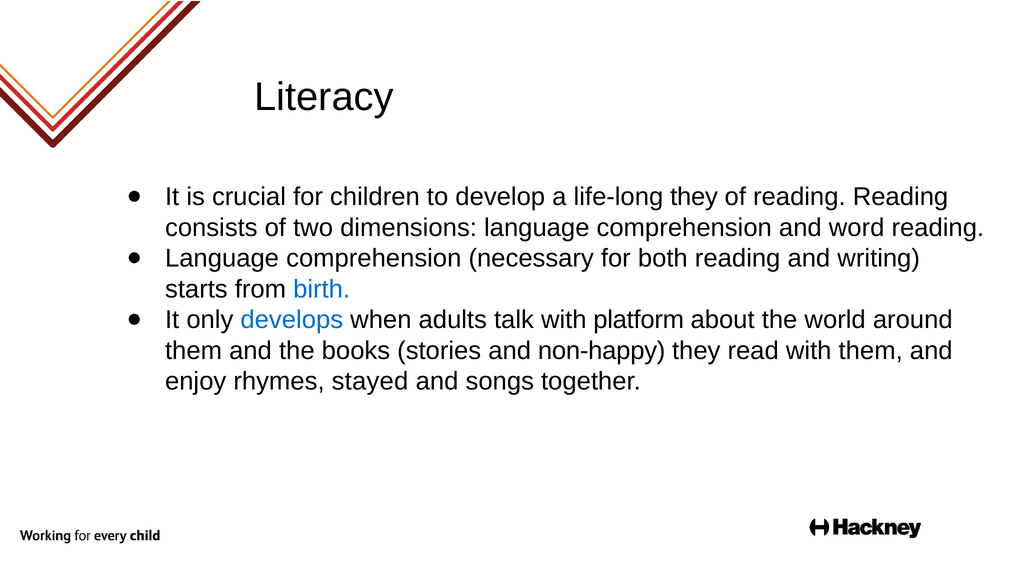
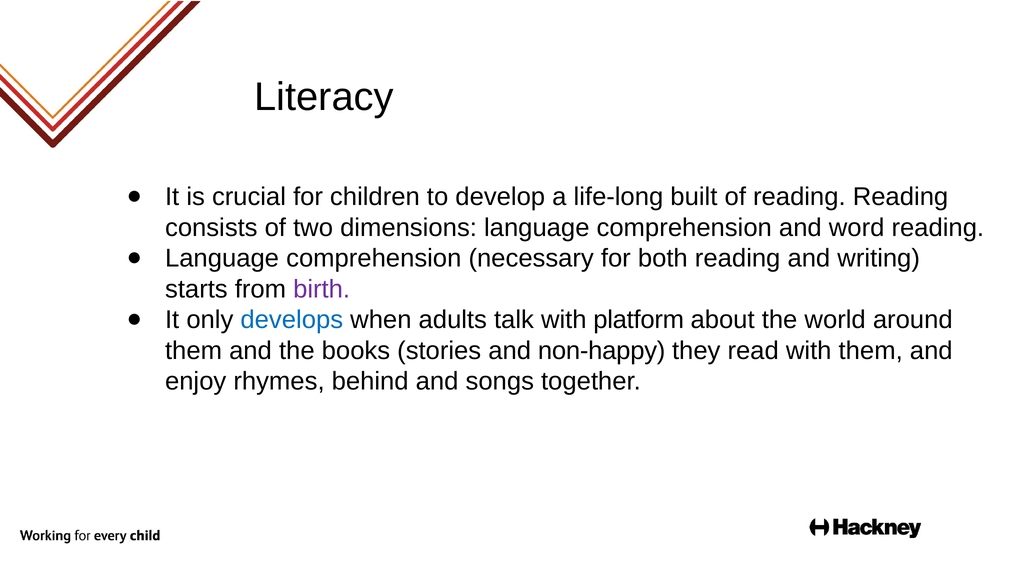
life-long they: they -> built
birth colour: blue -> purple
stayed: stayed -> behind
